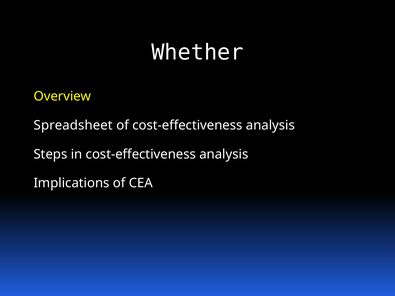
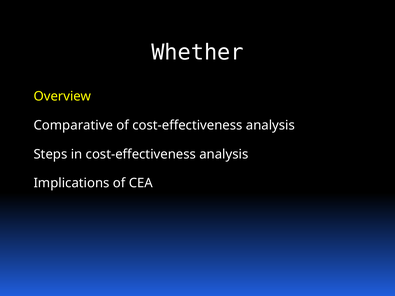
Spreadsheet: Spreadsheet -> Comparative
